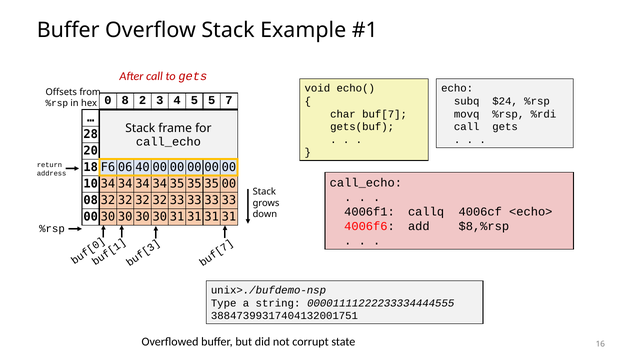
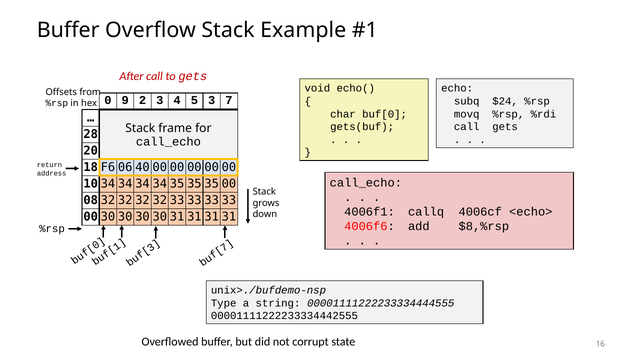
8: 8 -> 9
5 5: 5 -> 3
buf[7: buf[7 -> buf[0
38847399317404132001751: 38847399317404132001751 -> 00001111222233334442555
